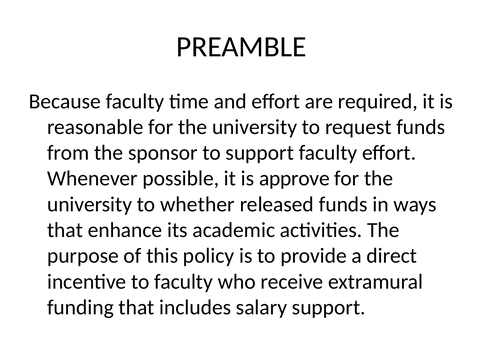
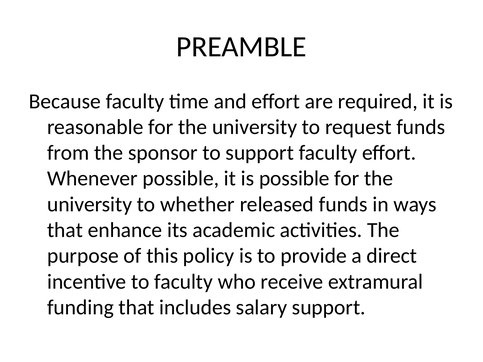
is approve: approve -> possible
